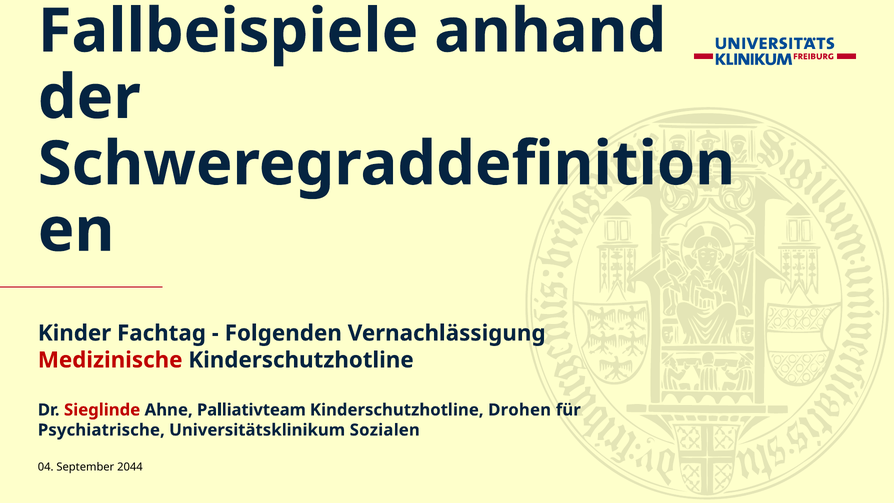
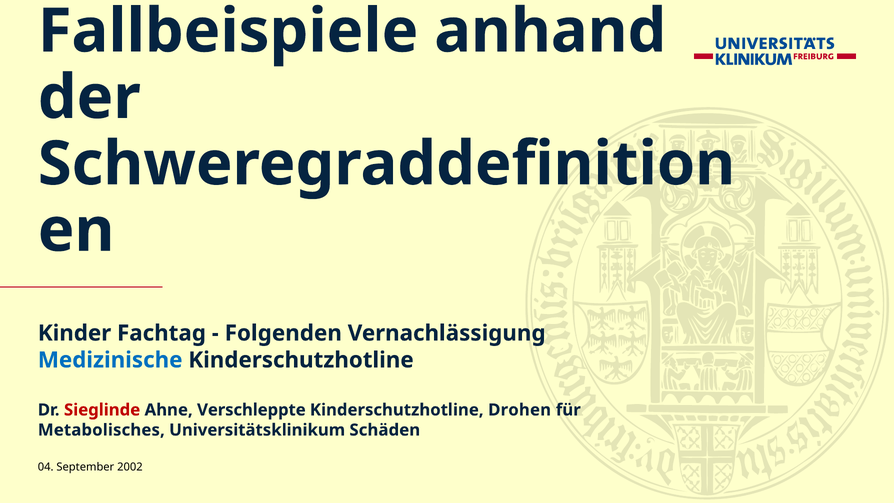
Medizinische colour: red -> blue
Palliativteam: Palliativteam -> Verschleppte
Psychiatrische: Psychiatrische -> Metabolisches
Sozialen: Sozialen -> Schäden
2044: 2044 -> 2002
